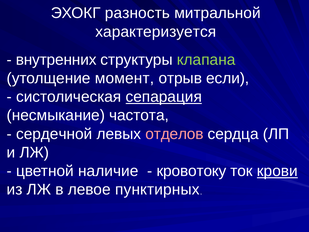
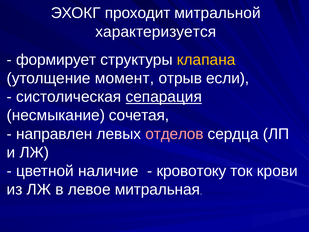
разность: разность -> проходит
внутренних: внутренних -> формирует
клапана colour: light green -> yellow
частота: частота -> сочетая
сердечной: сердечной -> направлен
крови underline: present -> none
пунктирных: пунктирных -> митральная
